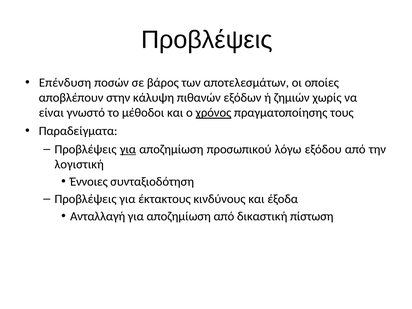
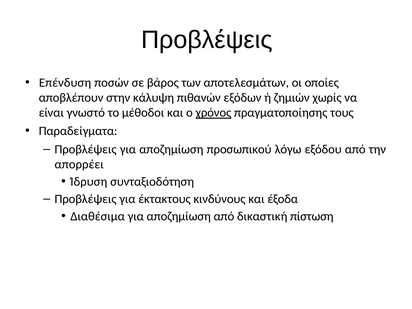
για at (128, 149) underline: present -> none
λογιστική: λογιστική -> απορρέει
Έννοιες: Έννοιες -> Ίδρυση
Ανταλλαγή: Ανταλλαγή -> Διαθέσιμα
